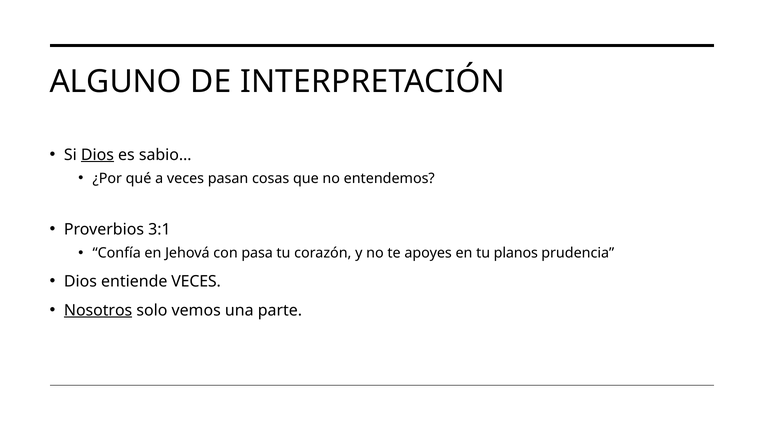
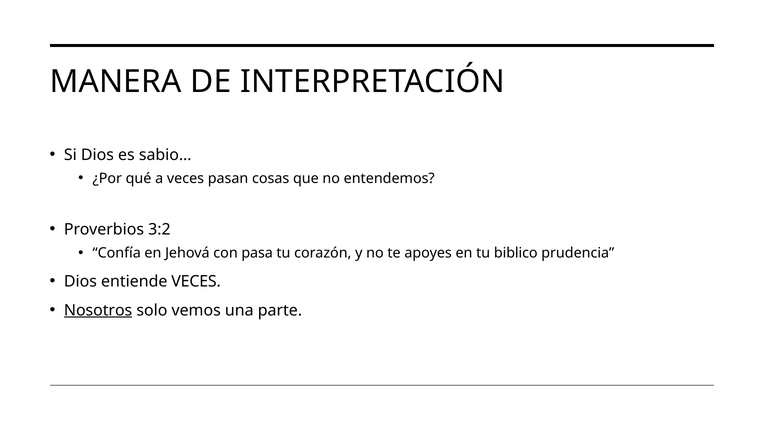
ALGUNO: ALGUNO -> MANERA
Dios at (97, 155) underline: present -> none
3:1: 3:1 -> 3:2
planos: planos -> biblico
